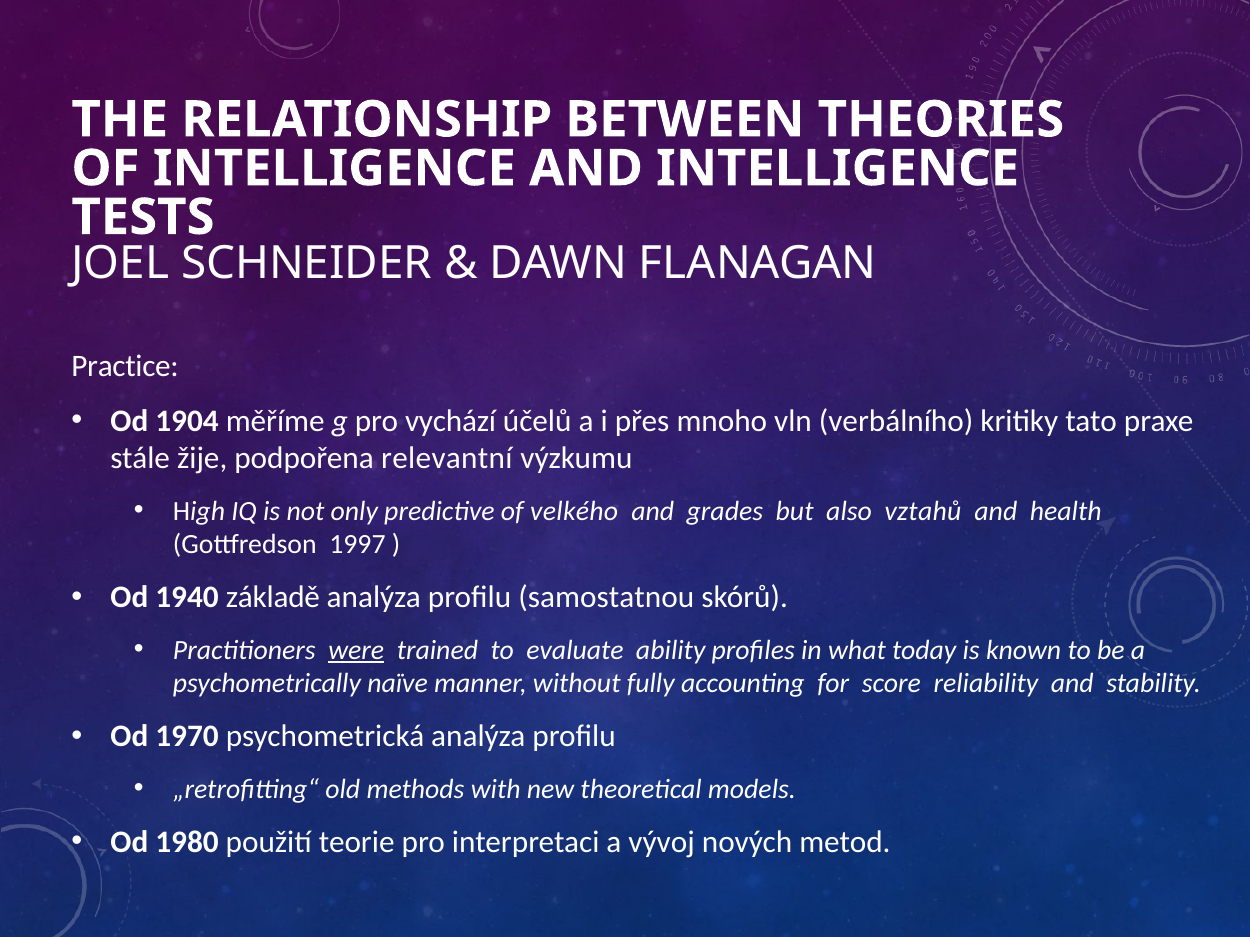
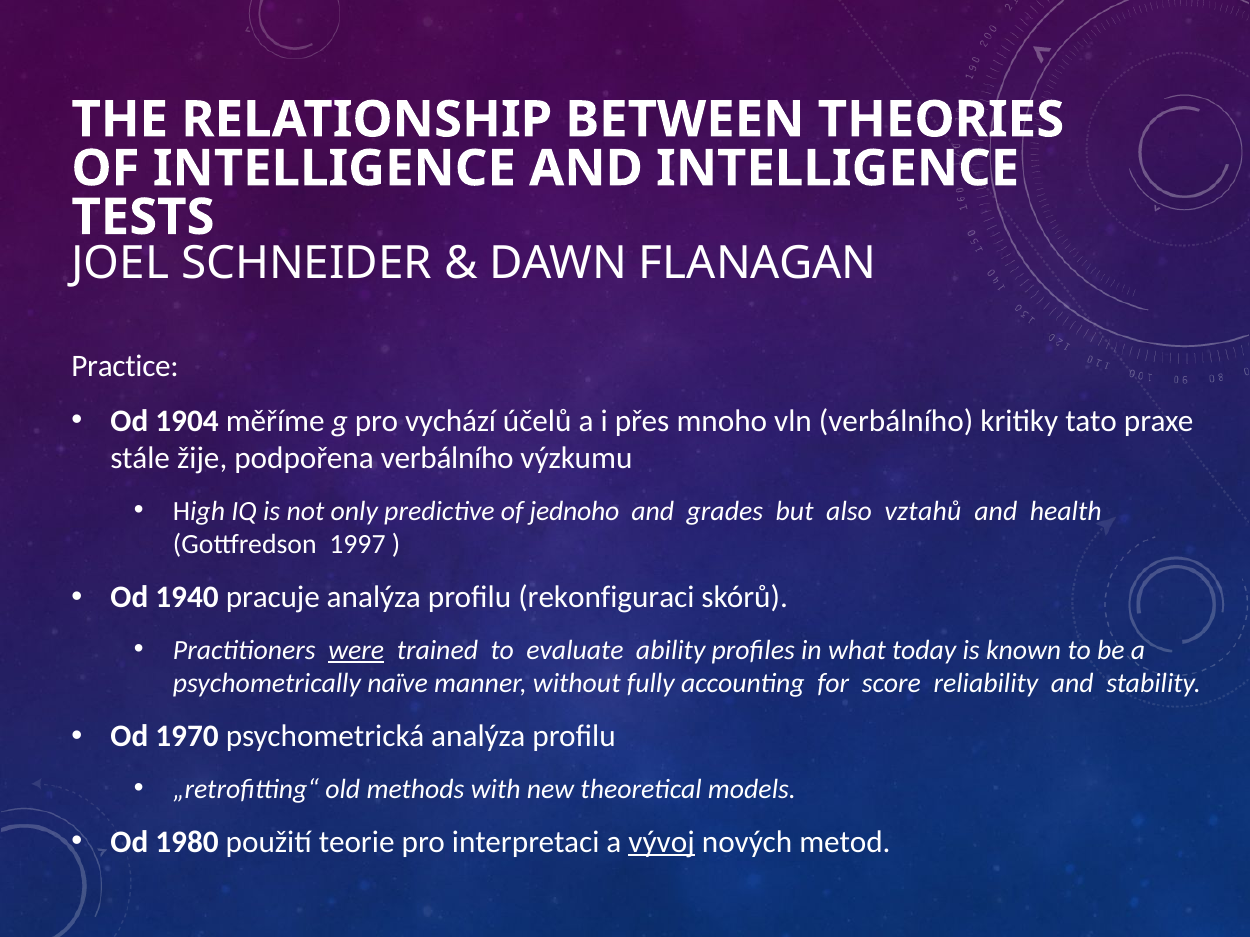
podpořena relevantní: relevantní -> verbálního
velkého: velkého -> jednoho
základě: základě -> pracuje
samostatnou: samostatnou -> rekonfiguraci
vývoj underline: none -> present
